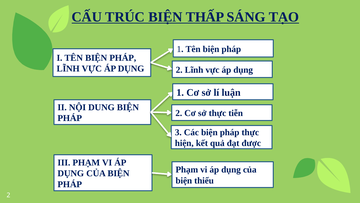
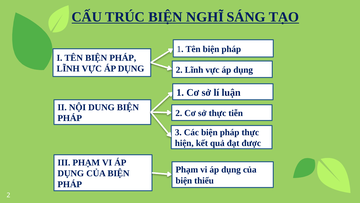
THẤP: THẤP -> NGHĨ
